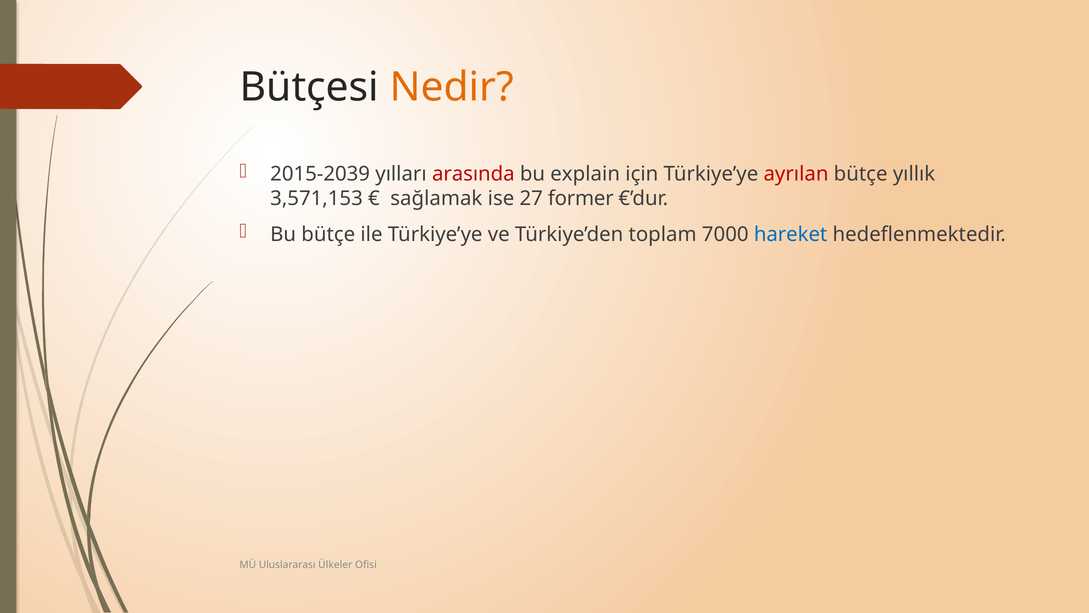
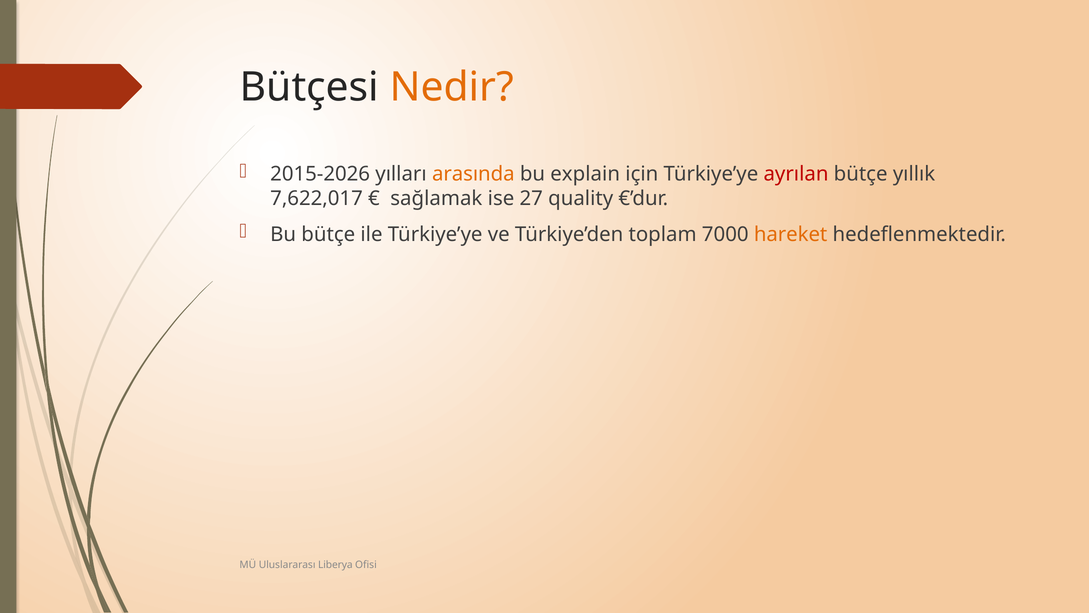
2015-2039: 2015-2039 -> 2015-2026
arasında colour: red -> orange
3,571,153: 3,571,153 -> 7,622,017
former: former -> quality
hareket colour: blue -> orange
Ülkeler: Ülkeler -> Liberya
